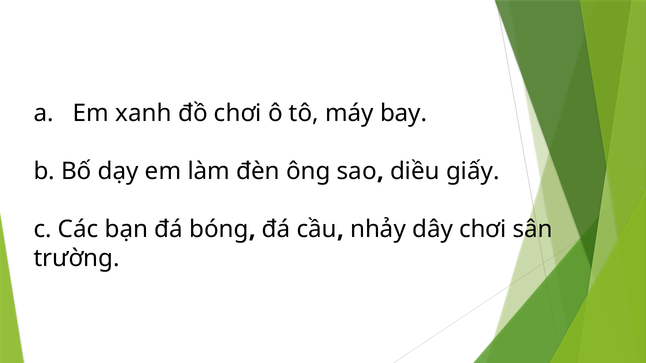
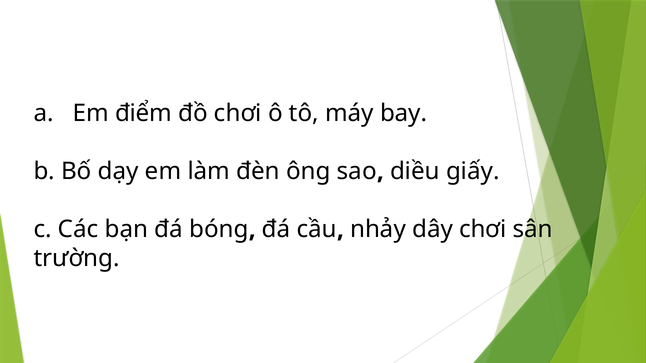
xanh: xanh -> điểm
